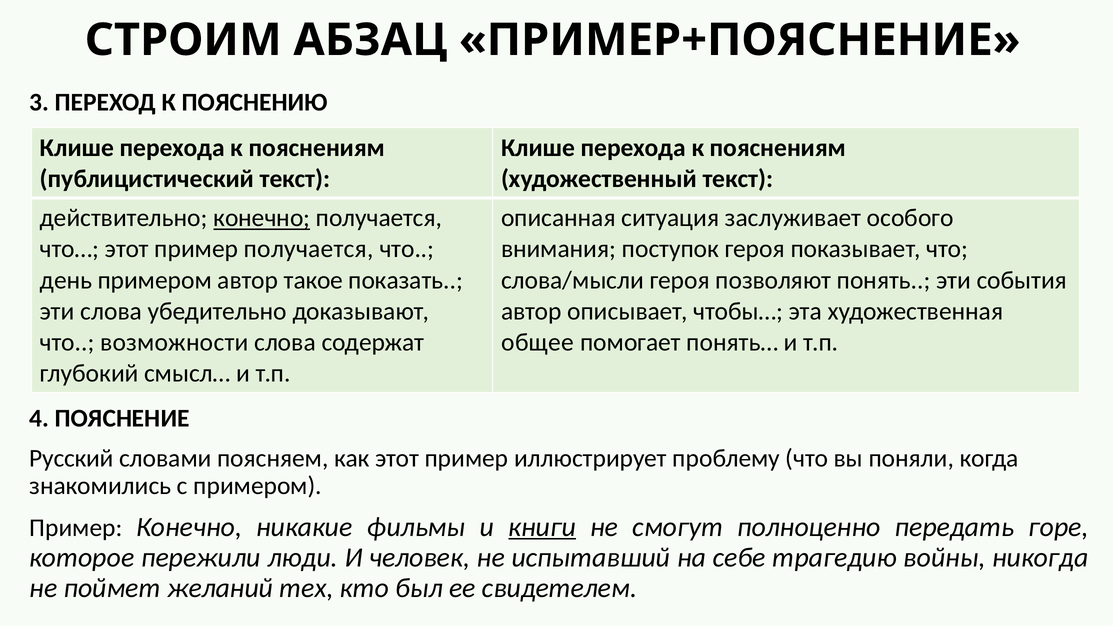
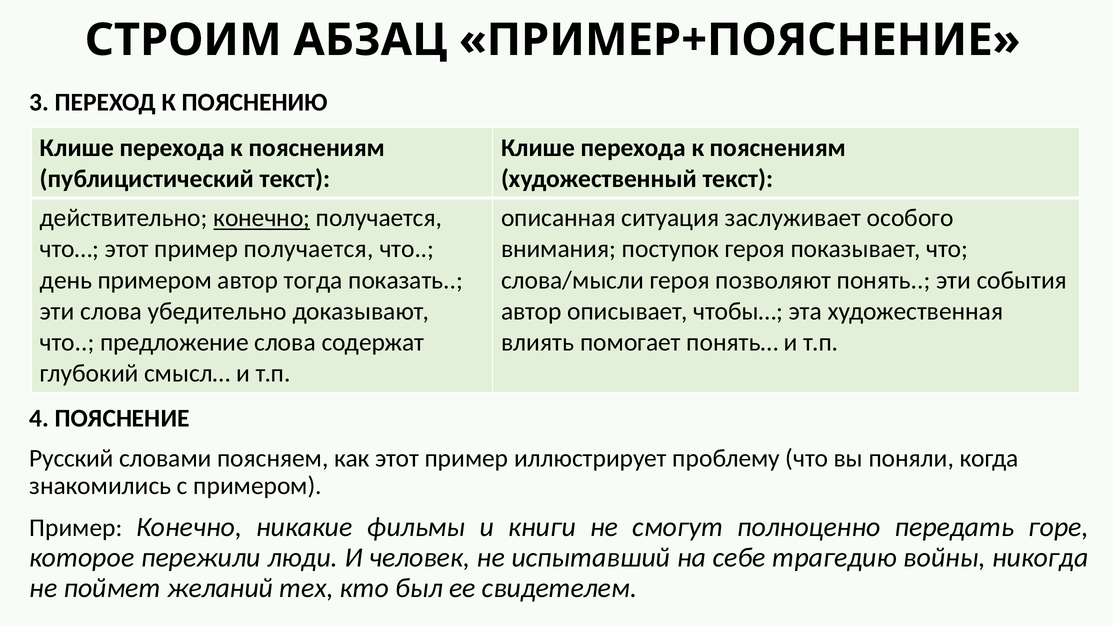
такое: такое -> тогда
возможности: возможности -> предложение
общее: общее -> влиять
книги underline: present -> none
